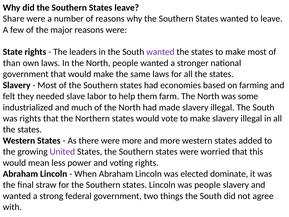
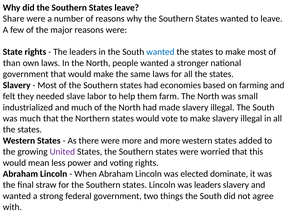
wanted at (160, 52) colour: purple -> blue
some: some -> small
was rights: rights -> much
was people: people -> leaders
